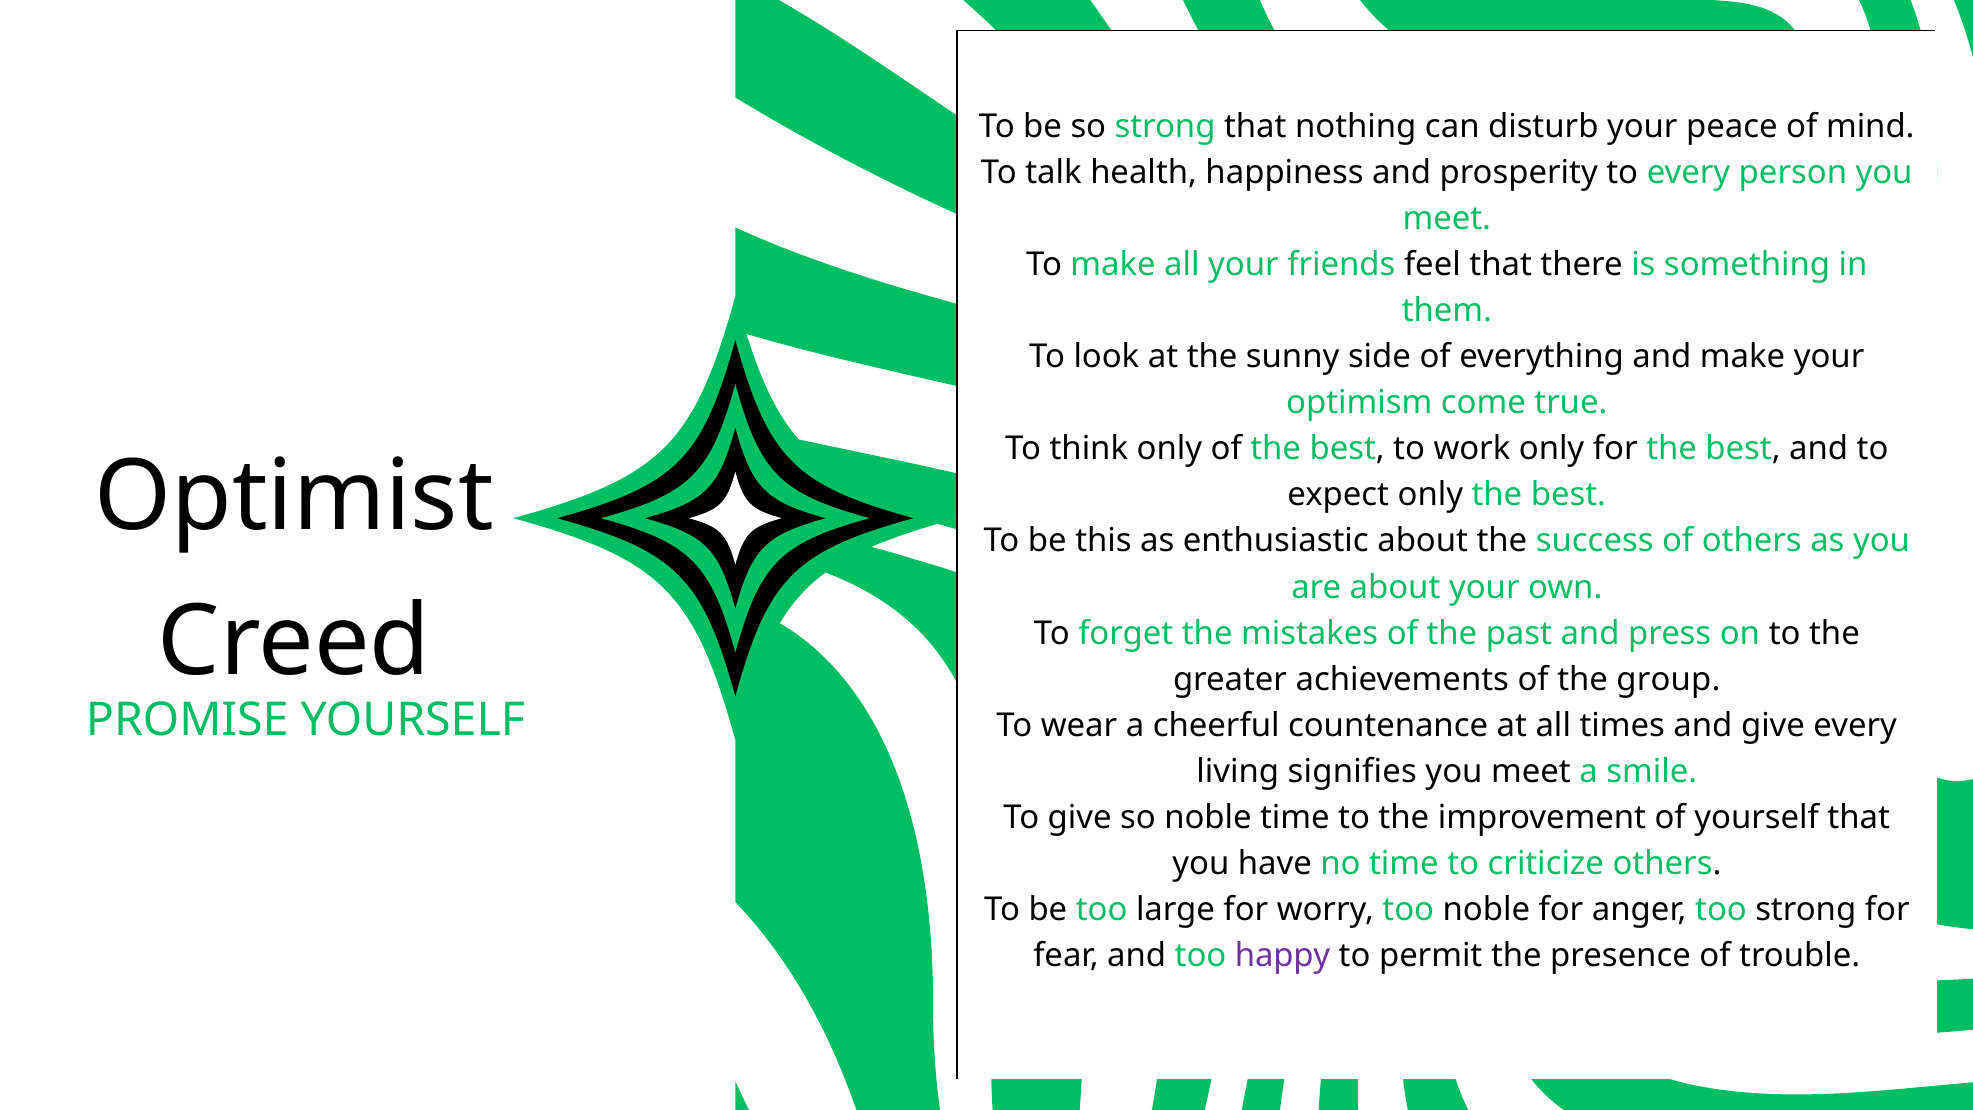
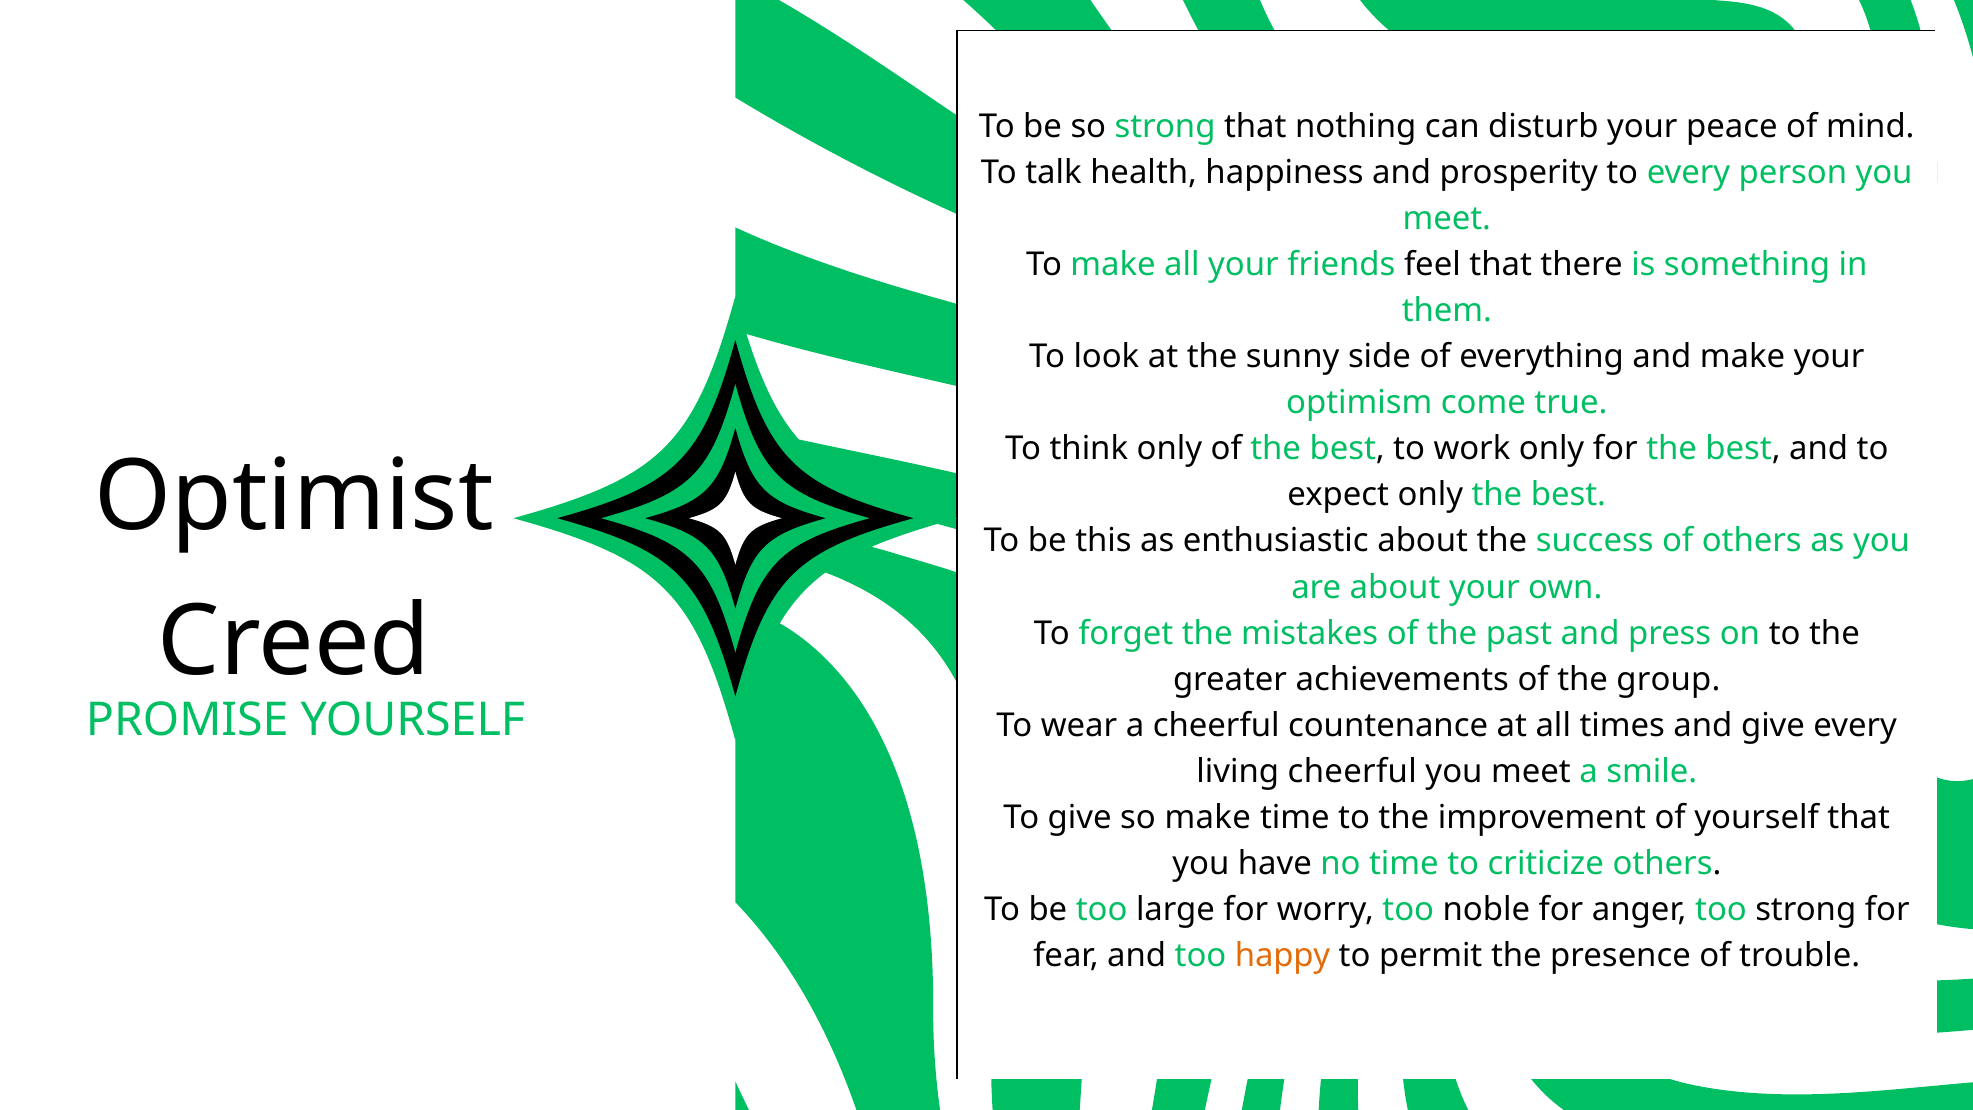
living signifies: signifies -> cheerful
so noble: noble -> make
happy colour: purple -> orange
